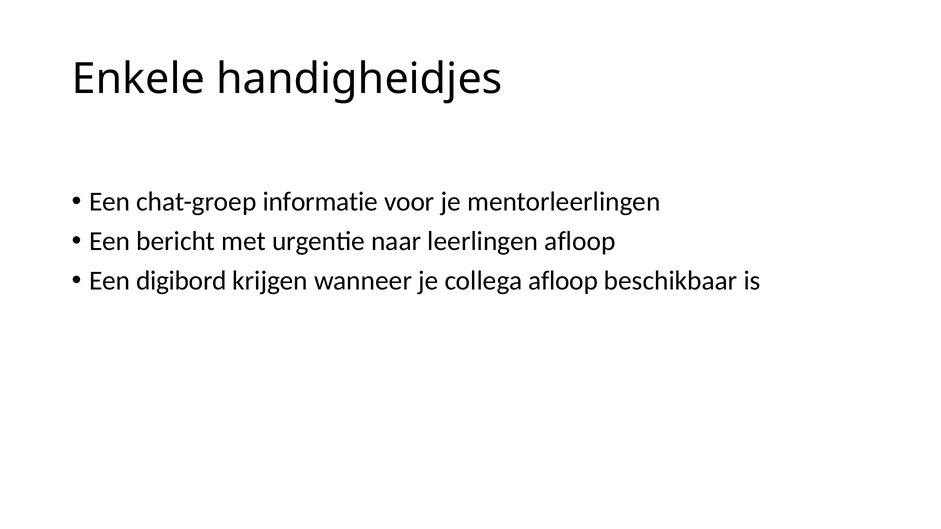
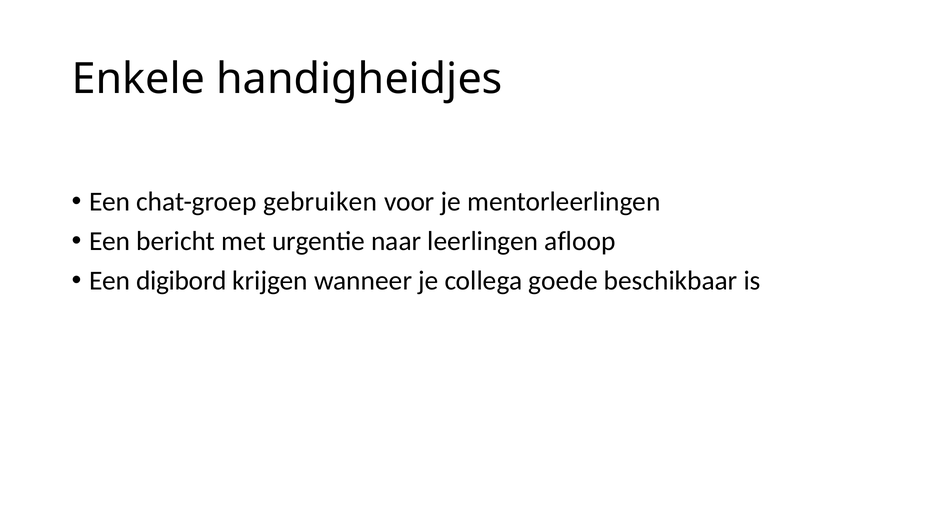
informatie: informatie -> gebruiken
collega afloop: afloop -> goede
